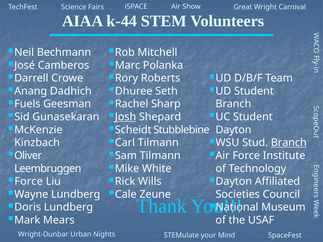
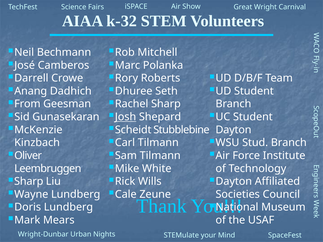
k-44: k-44 -> k-32
Fuels: Fuels -> From
Branch at (289, 143) underline: present -> none
Force at (29, 182): Force -> Sharp
